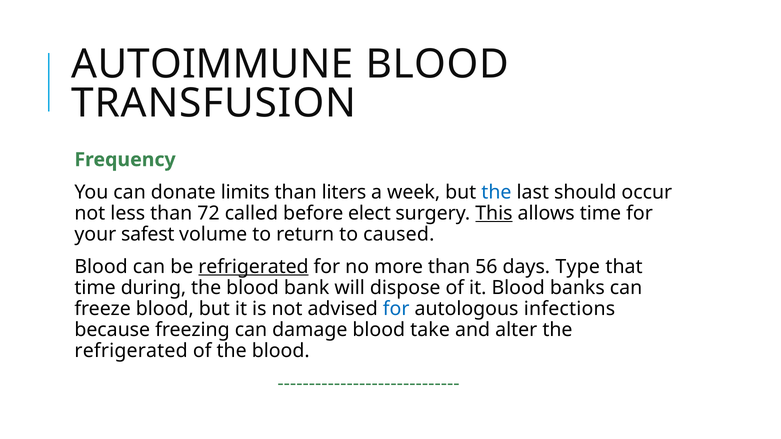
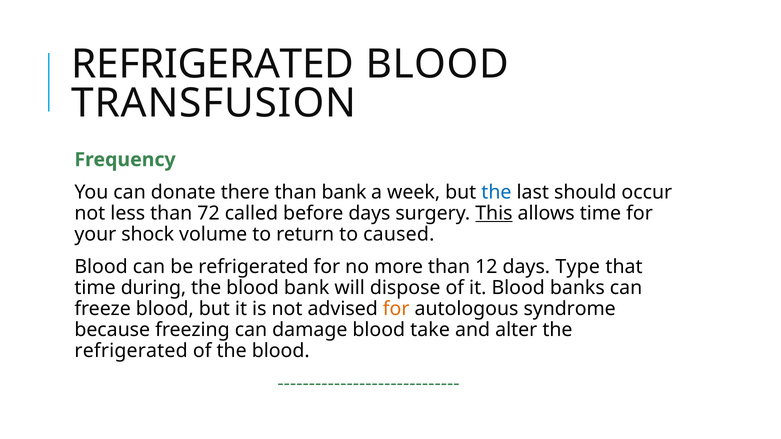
AUTOIMMUNE at (212, 64): AUTOIMMUNE -> REFRIGERATED
limits: limits -> there
than liters: liters -> bank
before elect: elect -> days
safest: safest -> shock
refrigerated at (253, 267) underline: present -> none
56: 56 -> 12
for at (396, 309) colour: blue -> orange
infections: infections -> syndrome
